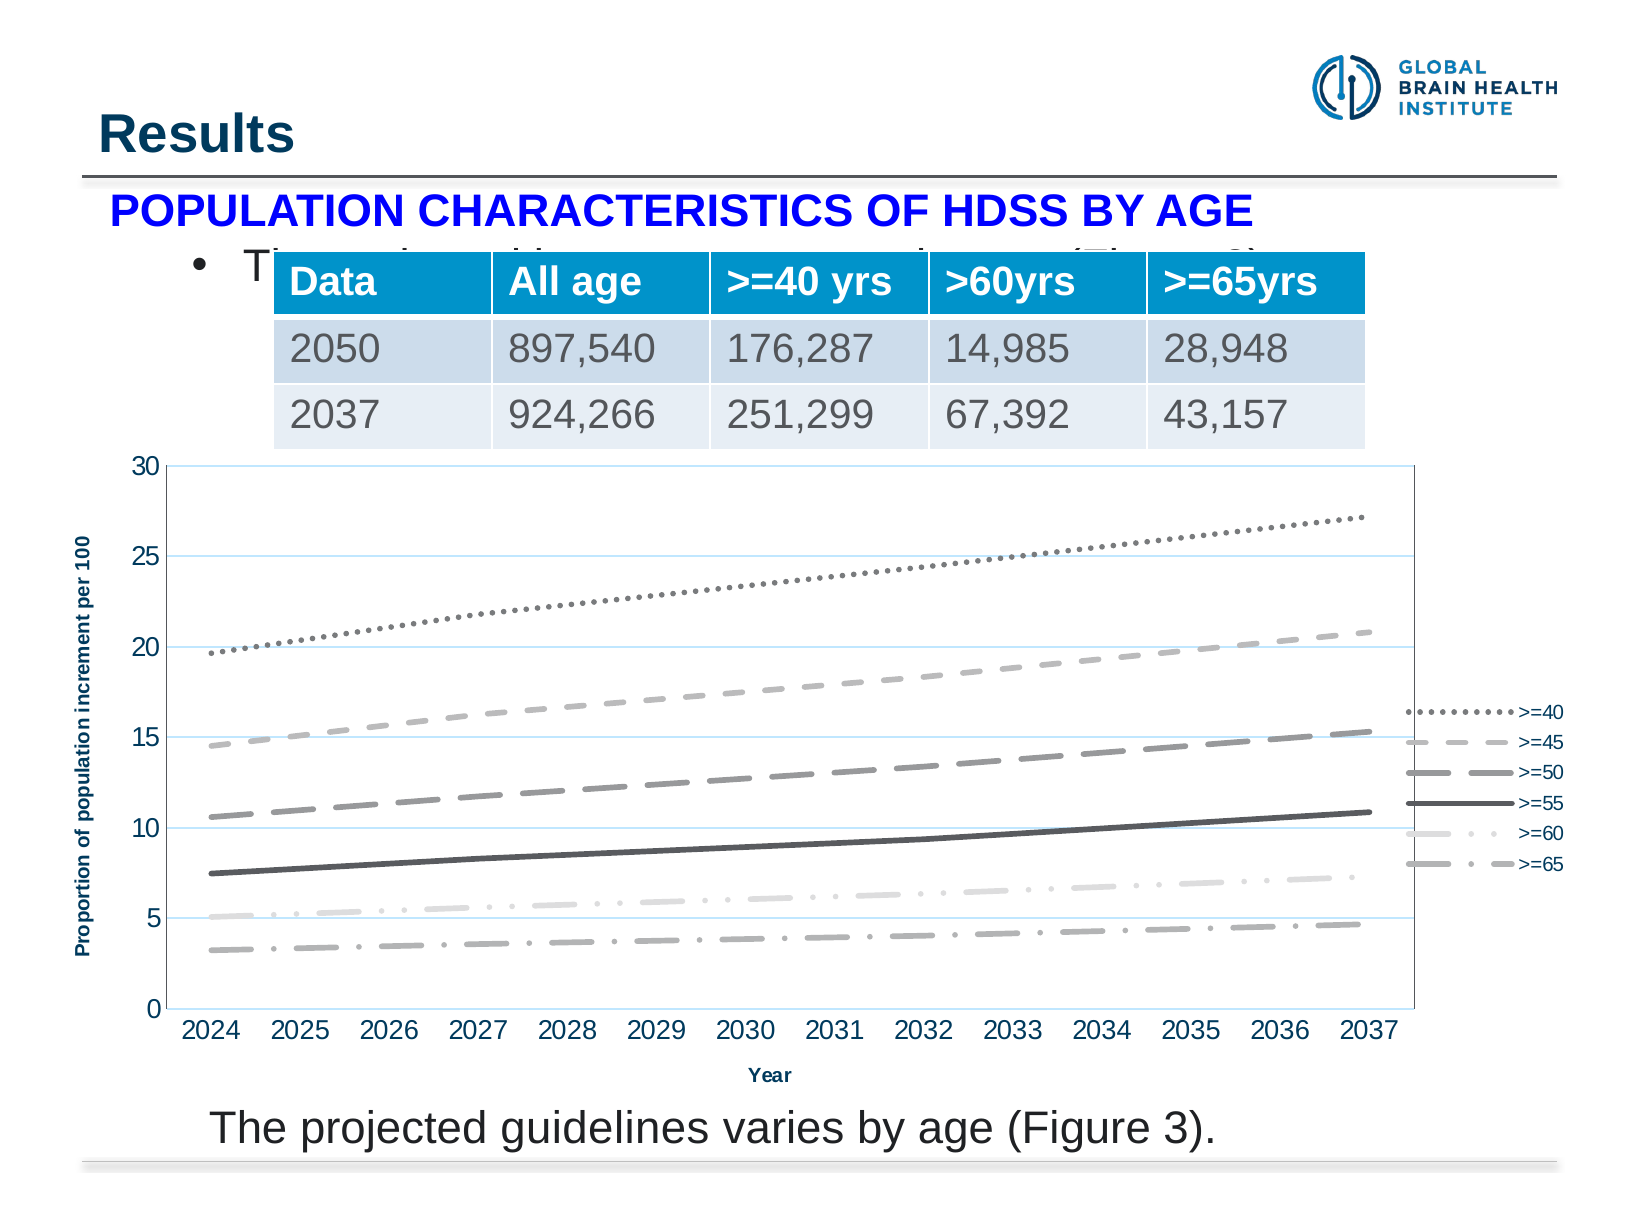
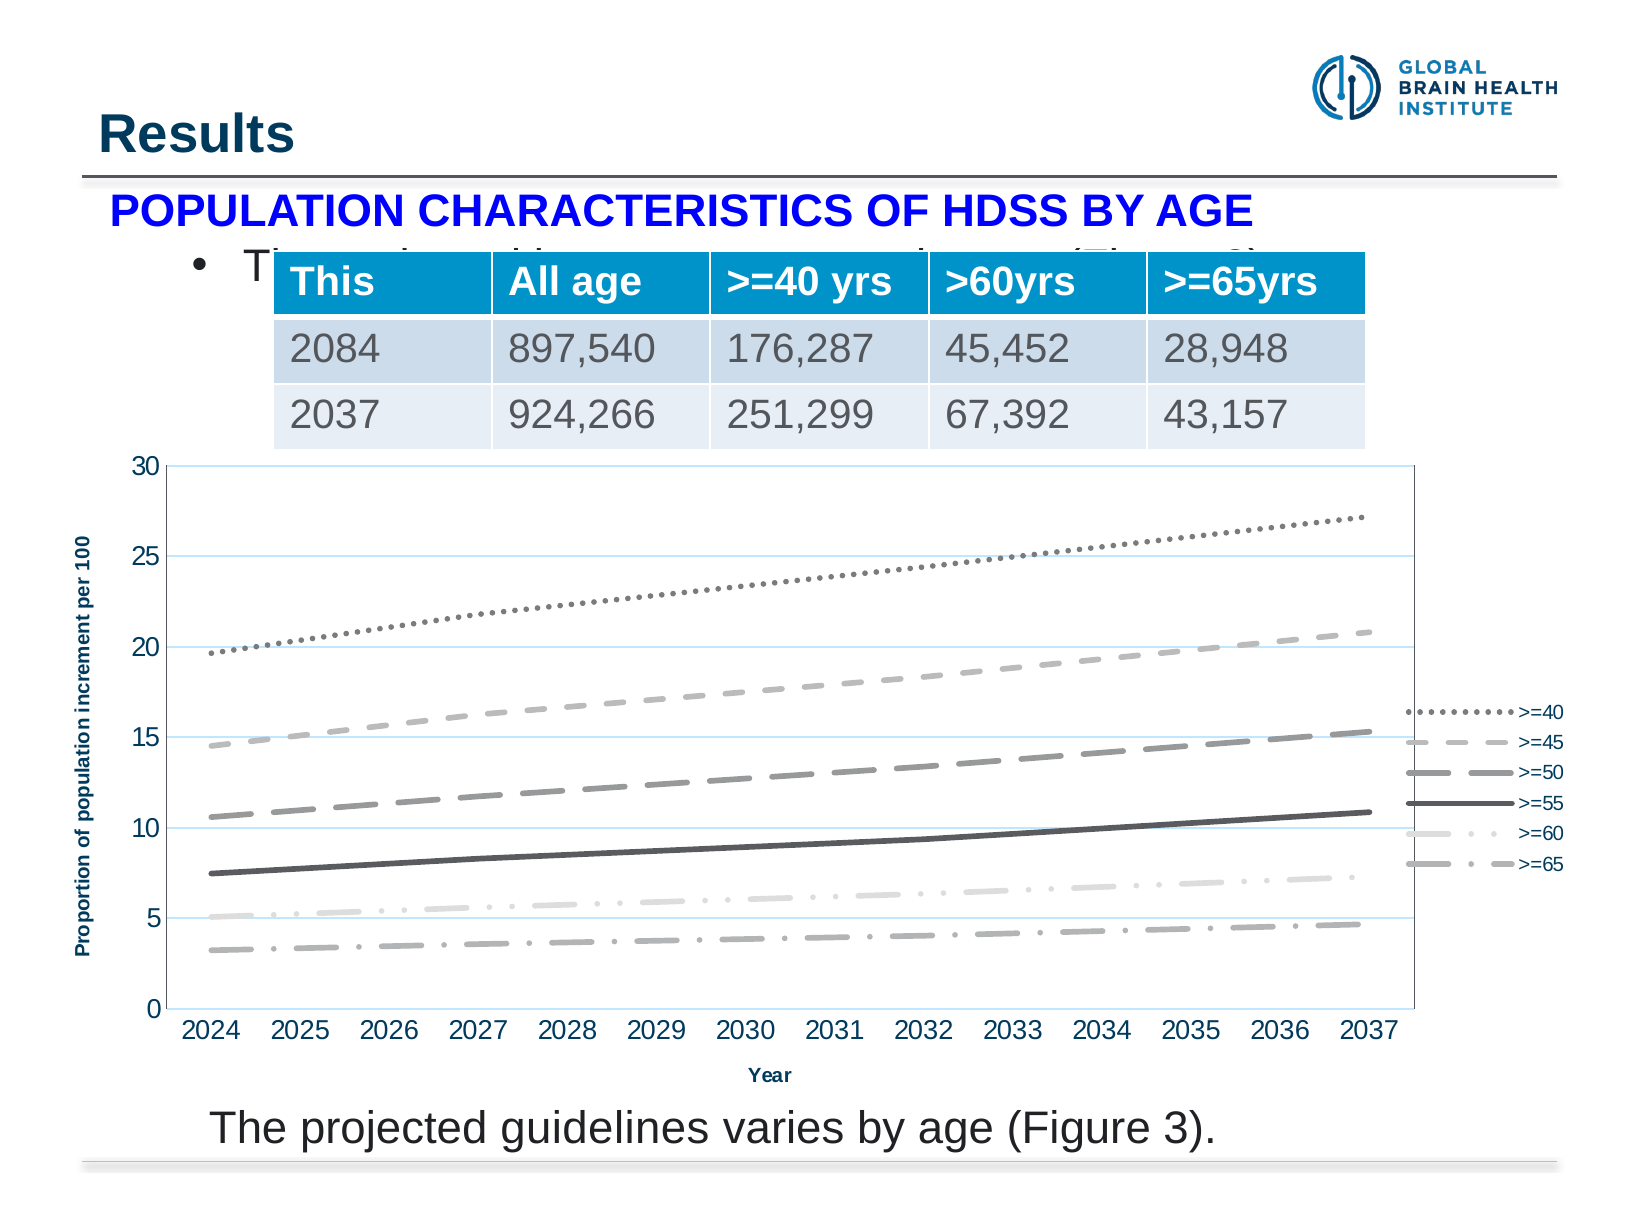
Data: Data -> This
2050: 2050 -> 2084
14,985: 14,985 -> 45,452
